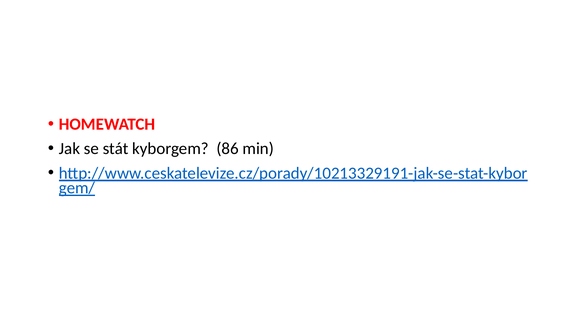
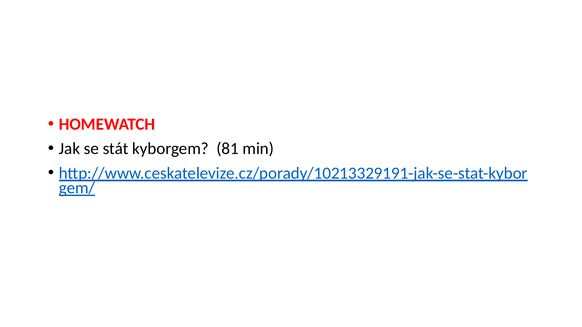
86: 86 -> 81
